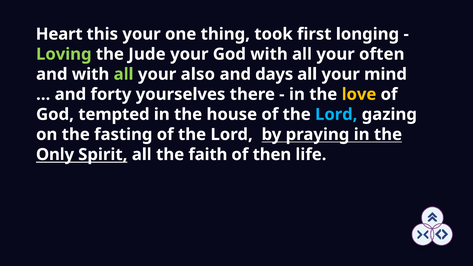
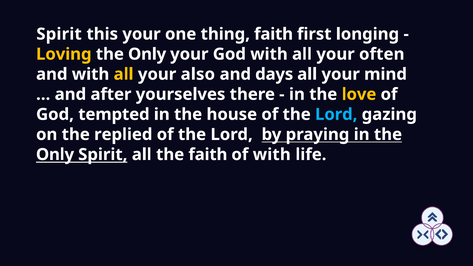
Heart at (59, 34): Heart -> Spirit
thing took: took -> faith
Loving colour: light green -> yellow
Jude at (147, 54): Jude -> Only
all at (124, 74) colour: light green -> yellow
forty: forty -> after
fasting: fasting -> replied
of then: then -> with
